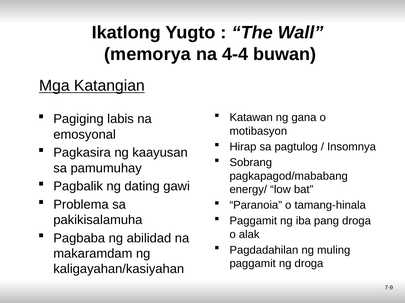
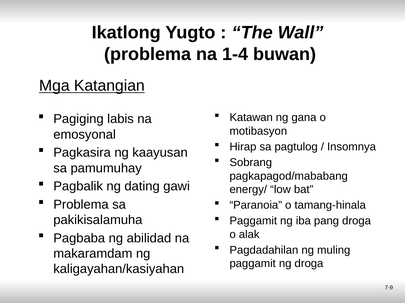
memorya at (148, 54): memorya -> problema
4-4: 4-4 -> 1-4
